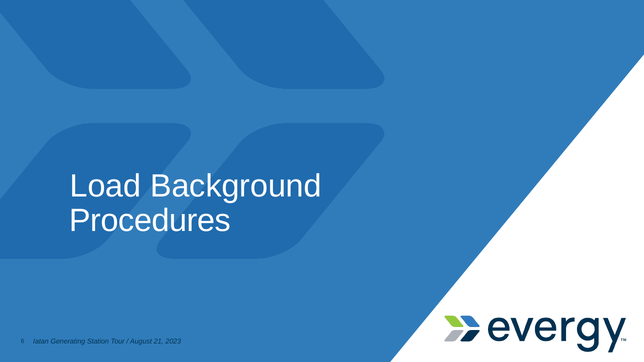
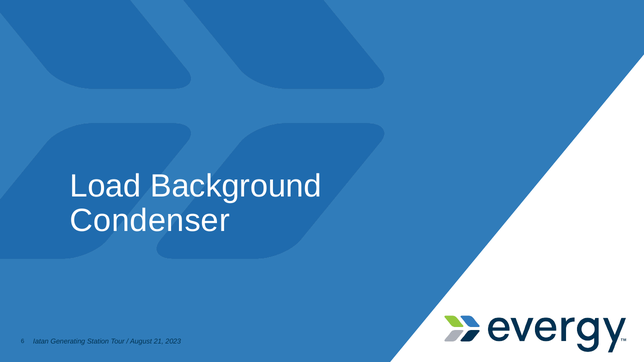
Procedures: Procedures -> Condenser
